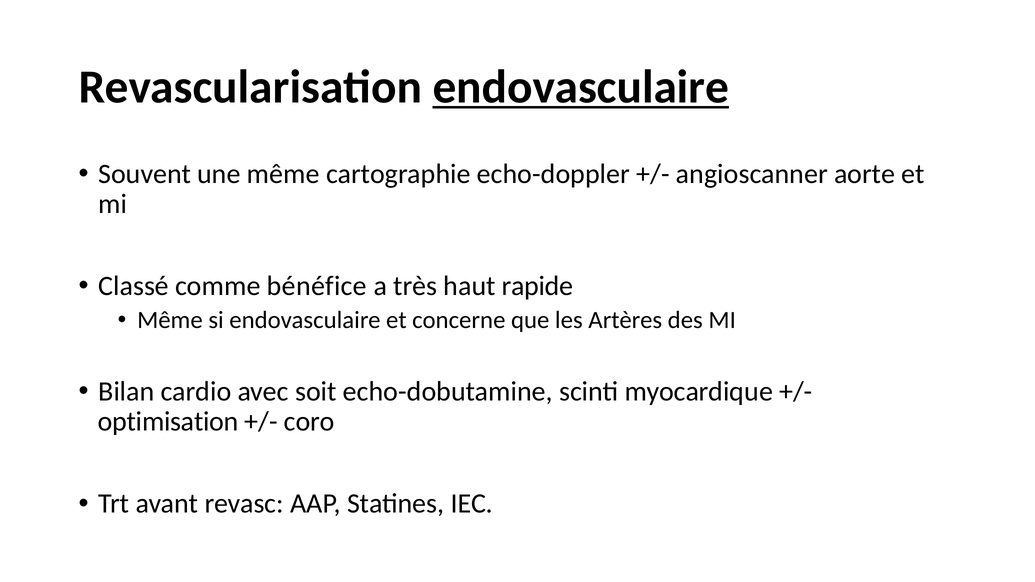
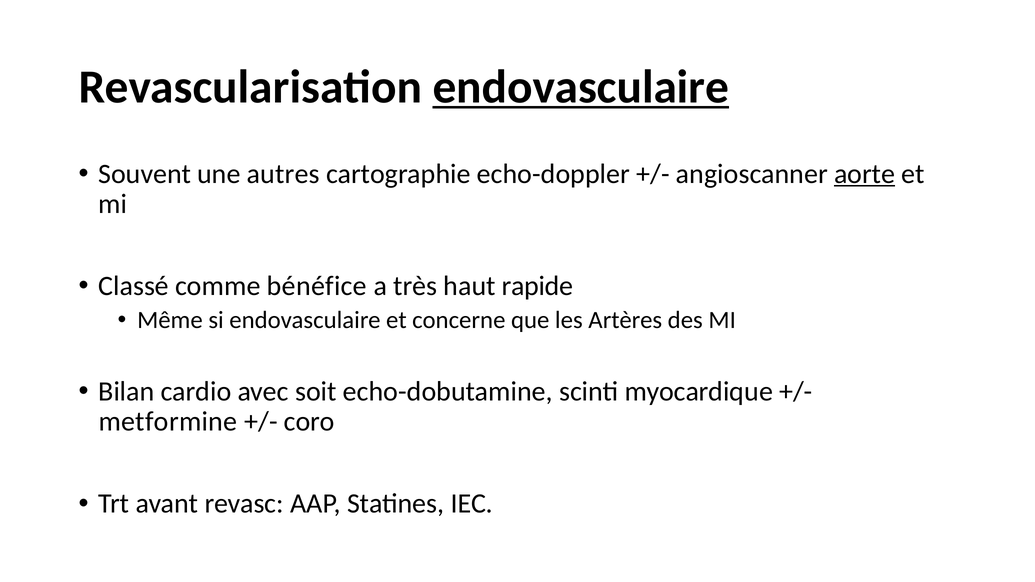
une même: même -> autres
aorte underline: none -> present
optimisation: optimisation -> metformine
